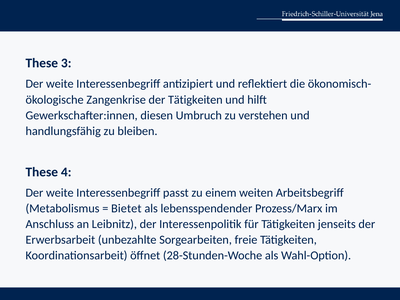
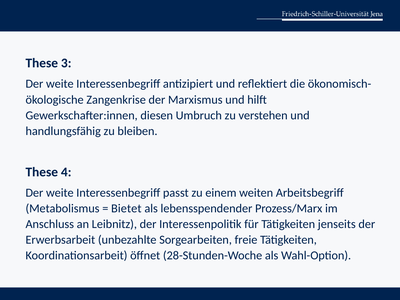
der Tätigkeiten: Tätigkeiten -> Marxismus
